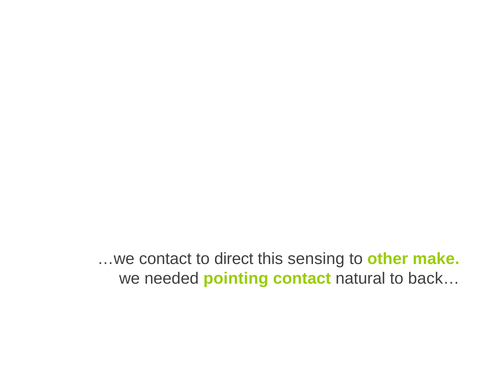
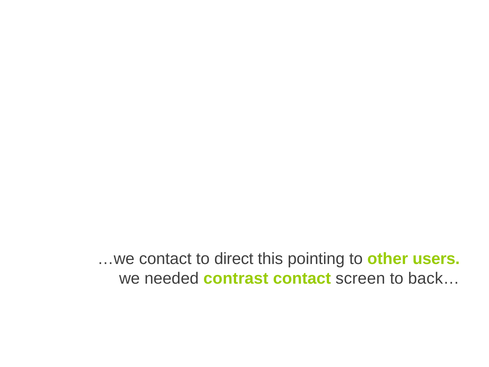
sensing: sensing -> pointing
make: make -> users
pointing: pointing -> contrast
natural: natural -> screen
